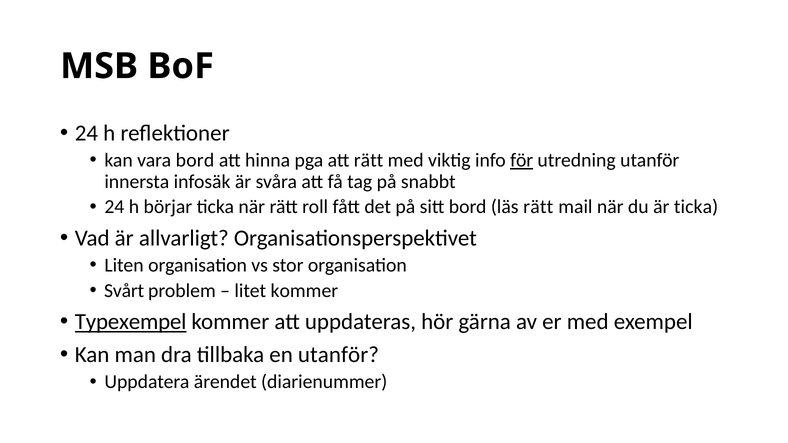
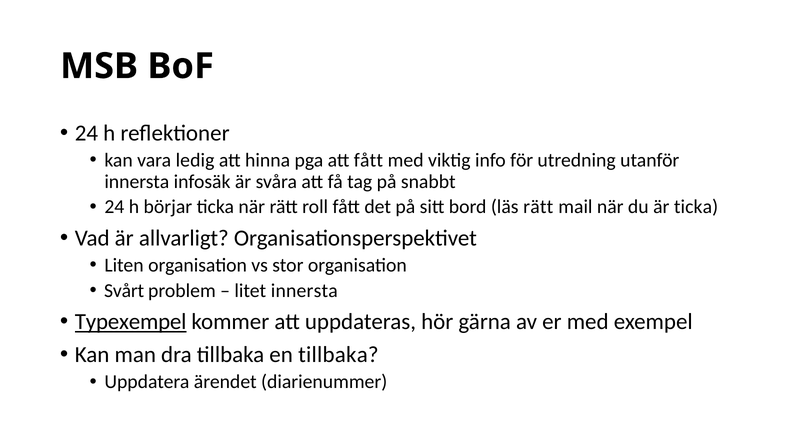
vara bord: bord -> ledig
att rätt: rätt -> fått
för underline: present -> none
litet kommer: kommer -> innersta
en utanför: utanför -> tillbaka
